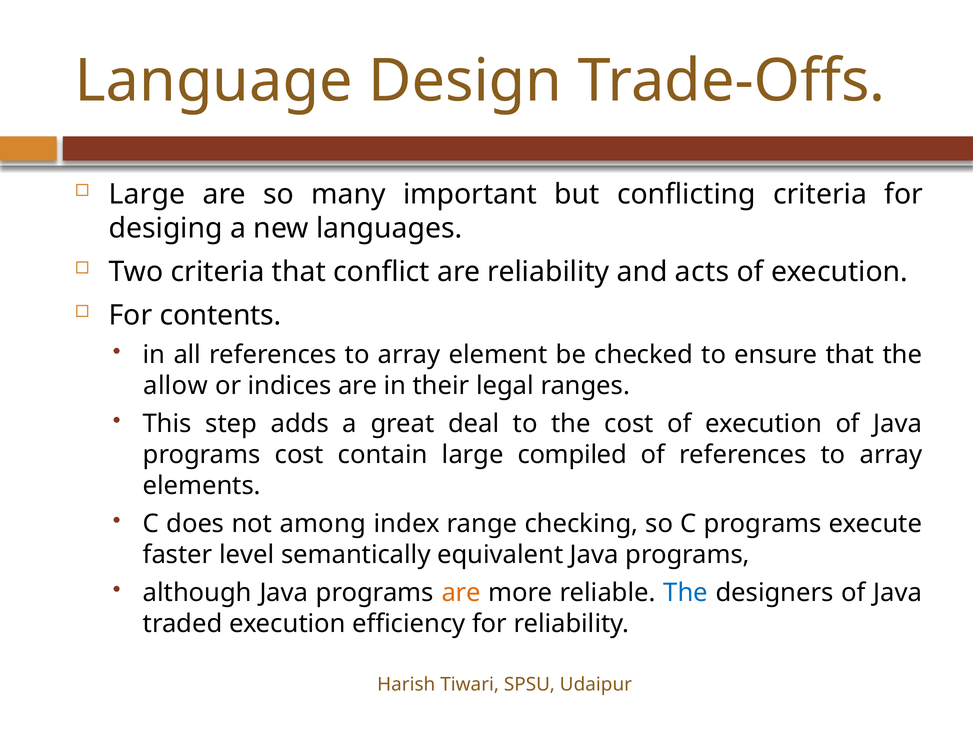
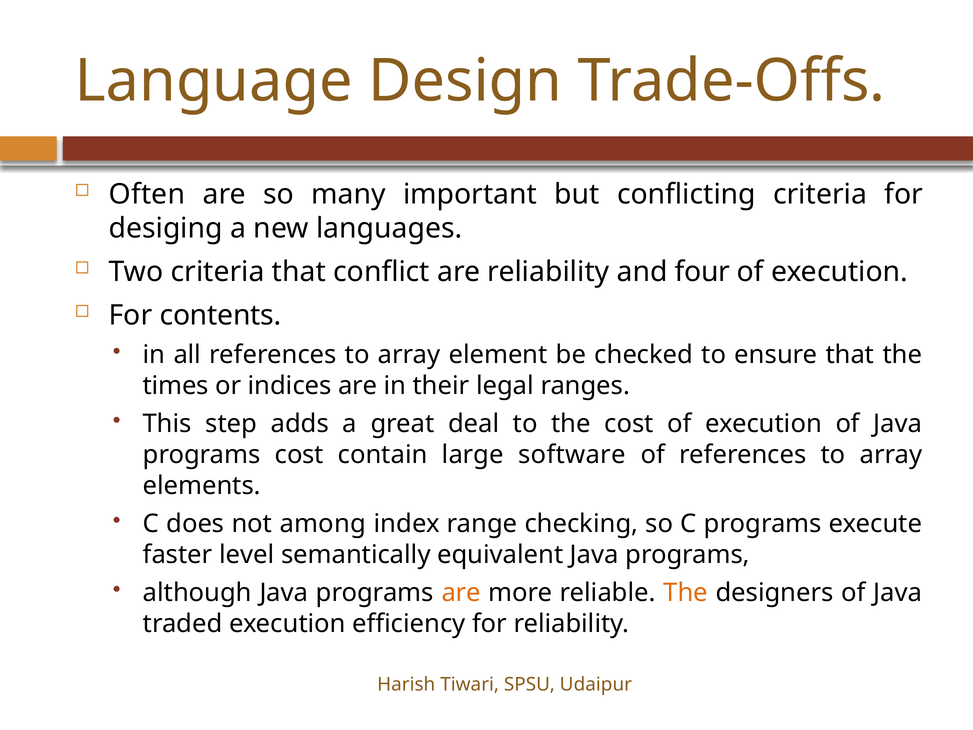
Large at (147, 194): Large -> Often
acts: acts -> four
allow: allow -> times
compiled: compiled -> software
The at (686, 593) colour: blue -> orange
